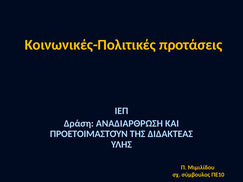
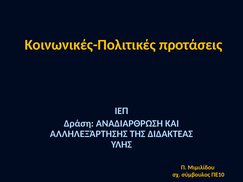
ΠΡΟΕΤΟΙΜΑΣΤΟΎΝ: ΠΡΟΕΤΟΙΜΑΣΤΟΎΝ -> ΑΛΛΗΛΕΞΆΡΤΗΣΗΣ
